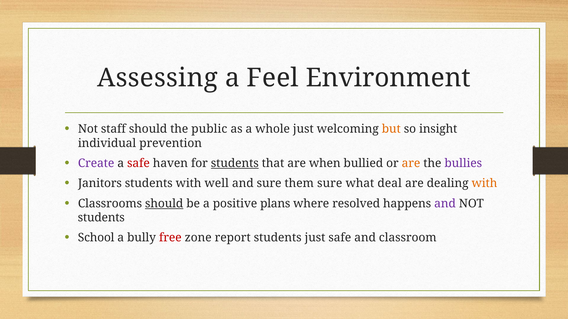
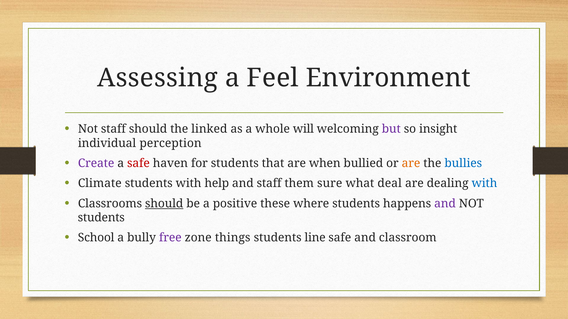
public: public -> linked
whole just: just -> will
but colour: orange -> purple
prevention: prevention -> perception
students at (235, 164) underline: present -> none
bullies colour: purple -> blue
Janitors: Janitors -> Climate
well: well -> help
and sure: sure -> staff
with at (484, 184) colour: orange -> blue
plans: plans -> these
where resolved: resolved -> students
free colour: red -> purple
report: report -> things
students just: just -> line
